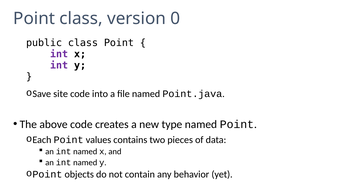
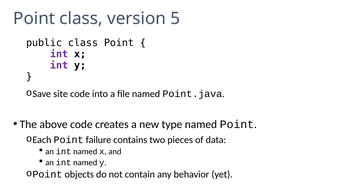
0: 0 -> 5
values: values -> failure
